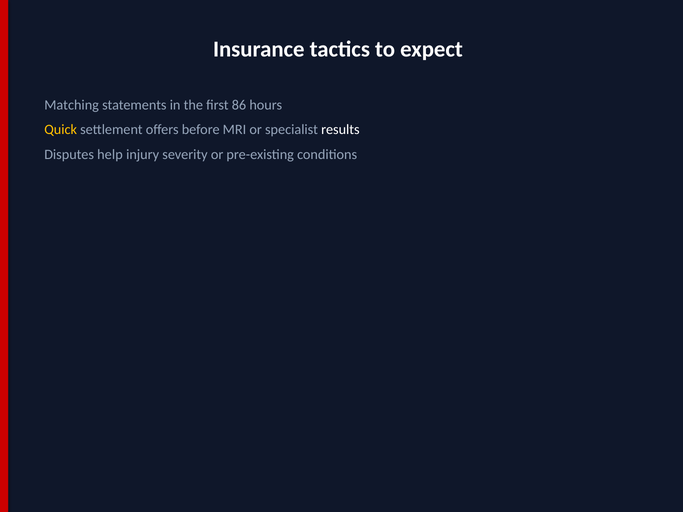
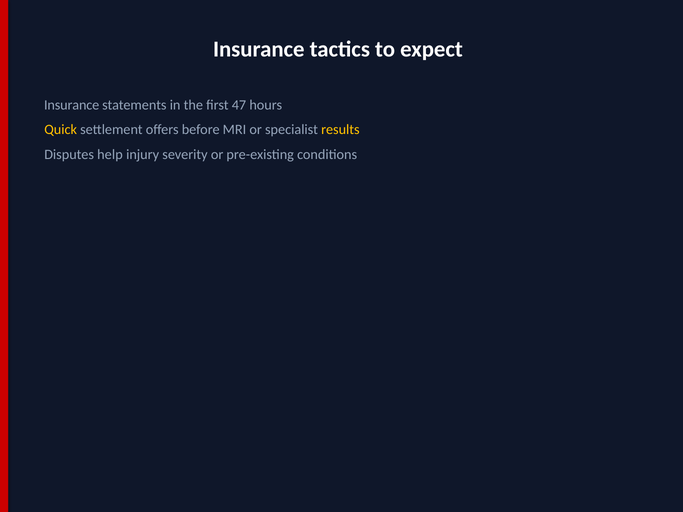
Matching at (72, 105): Matching -> Insurance
86: 86 -> 47
results colour: white -> yellow
